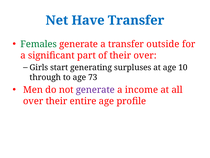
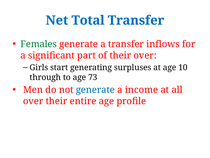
Have: Have -> Total
outside: outside -> inflows
generate at (95, 90) colour: purple -> blue
